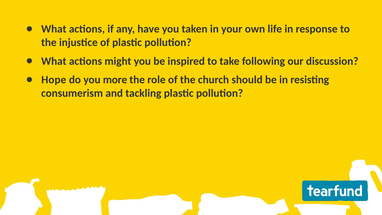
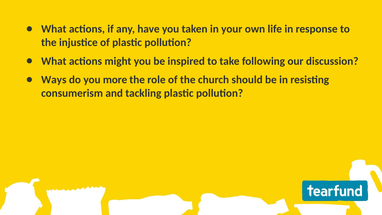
Hope: Hope -> Ways
